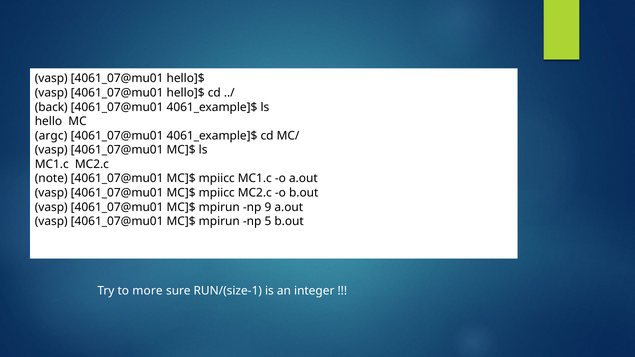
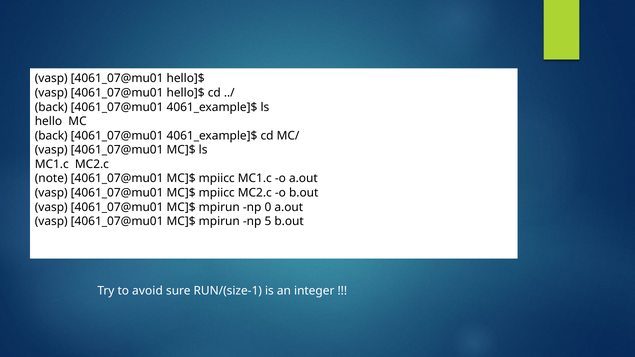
argc at (51, 136): argc -> back
9: 9 -> 0
more: more -> avoid
